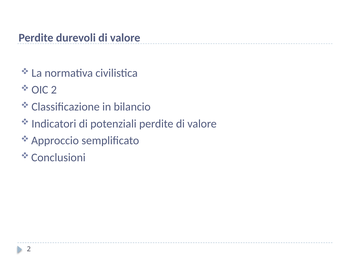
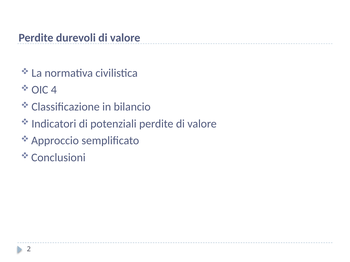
OIC 2: 2 -> 4
